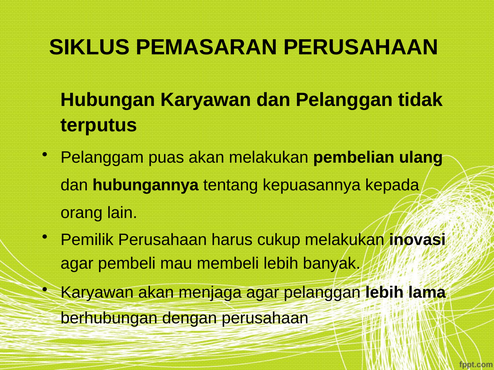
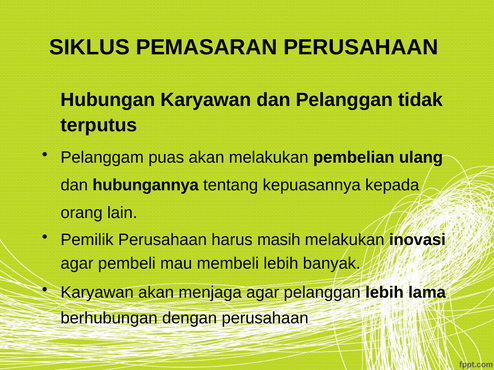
cukup: cukup -> masih
